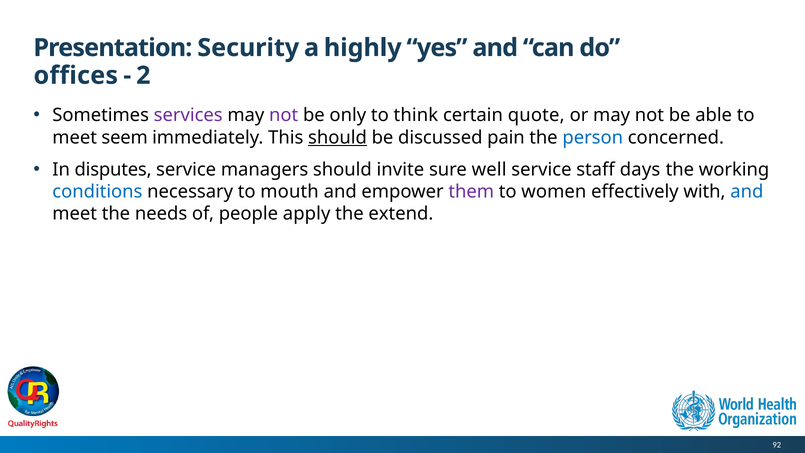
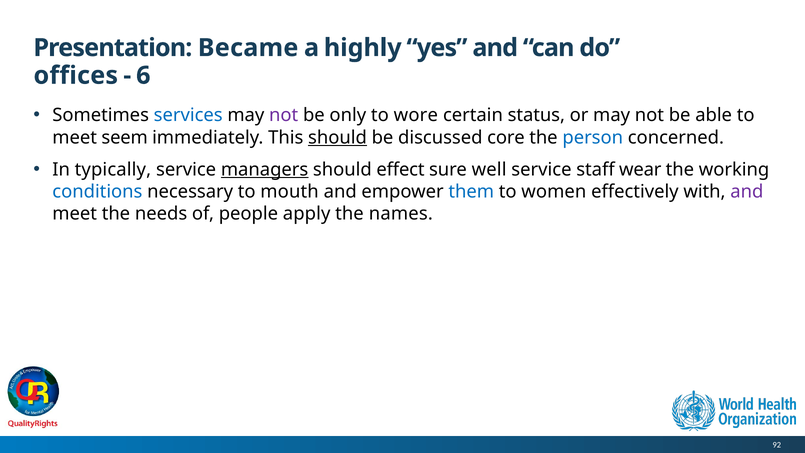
Security: Security -> Became
2: 2 -> 6
services colour: purple -> blue
think: think -> wore
quote: quote -> status
pain: pain -> core
disputes: disputes -> typically
managers underline: none -> present
invite: invite -> effect
days: days -> wear
them colour: purple -> blue
and at (747, 192) colour: blue -> purple
extend: extend -> names
